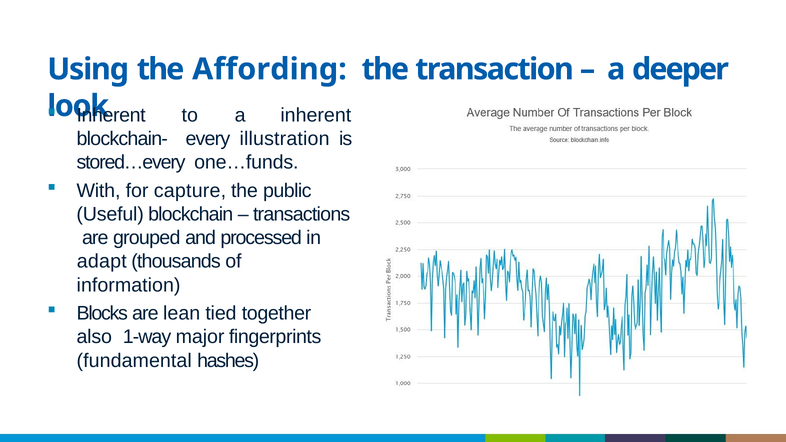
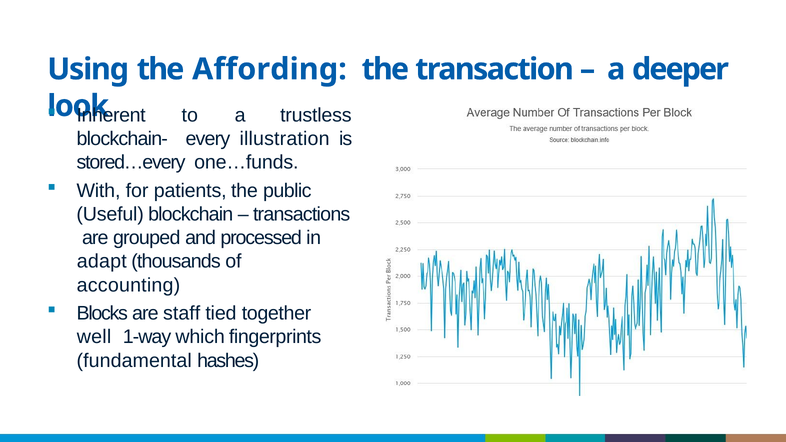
a inherent: inherent -> trustless
capture: capture -> patients
information: information -> accounting
lean: lean -> staff
also: also -> well
major: major -> which
